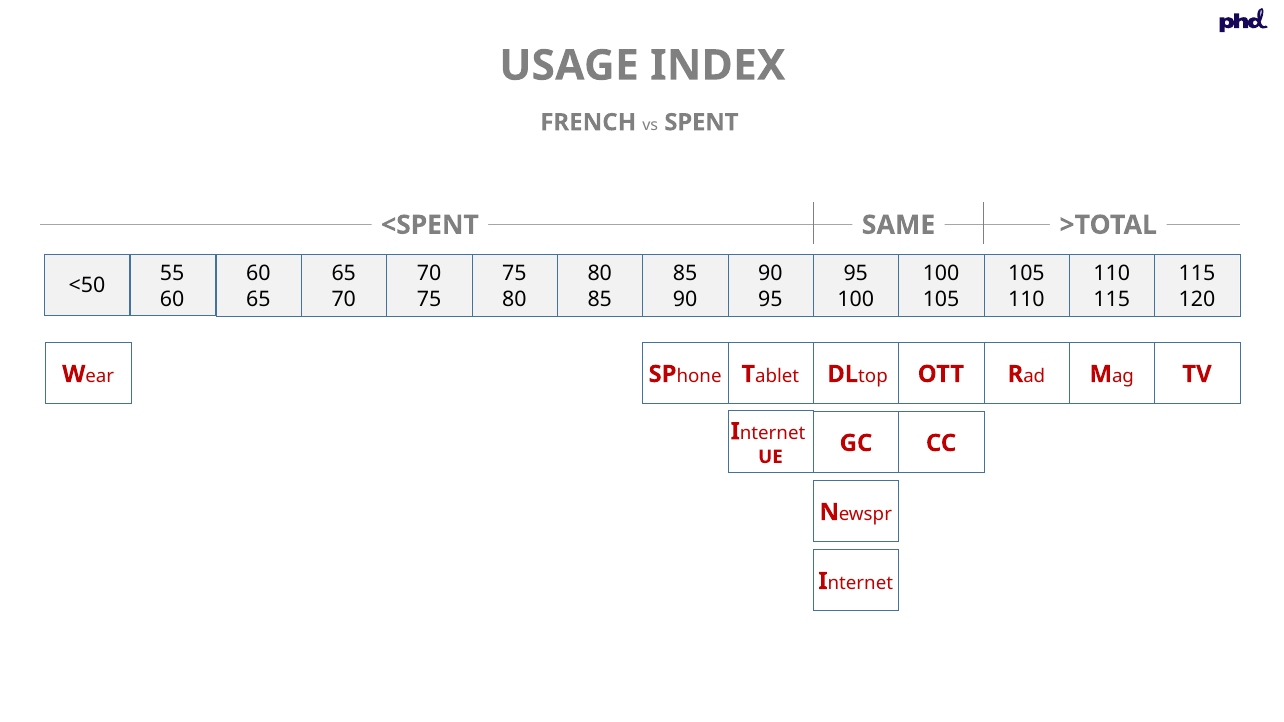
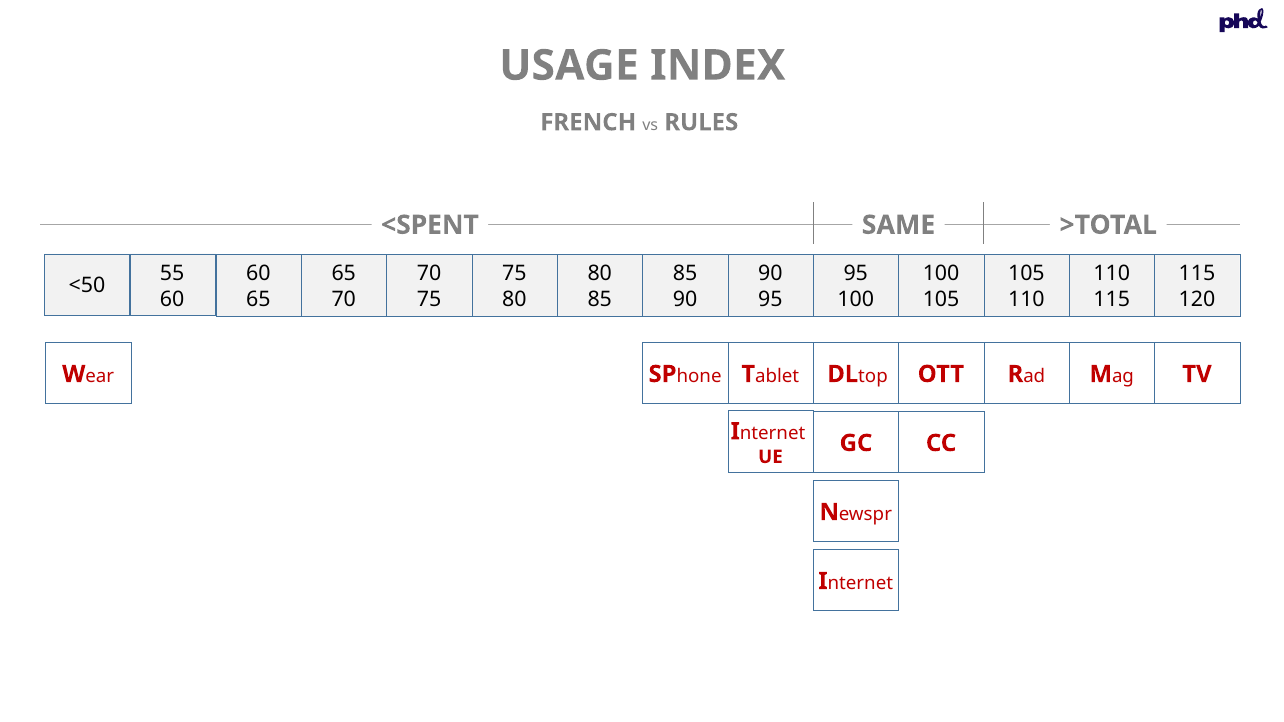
SPENT: SPENT -> RULES
